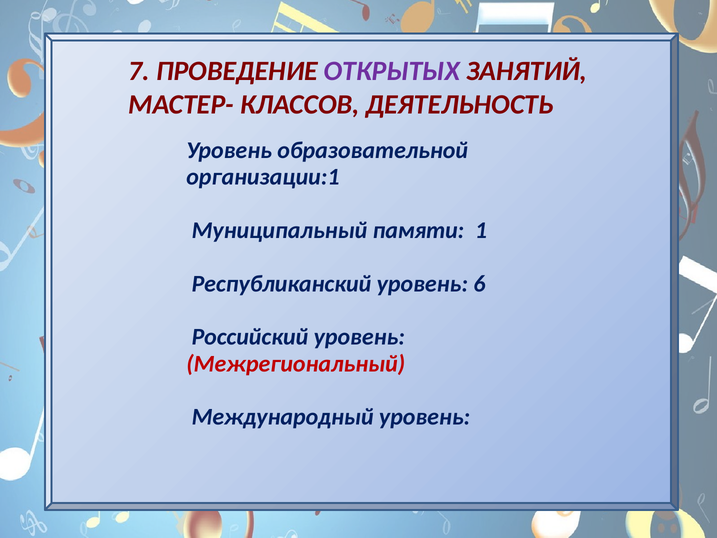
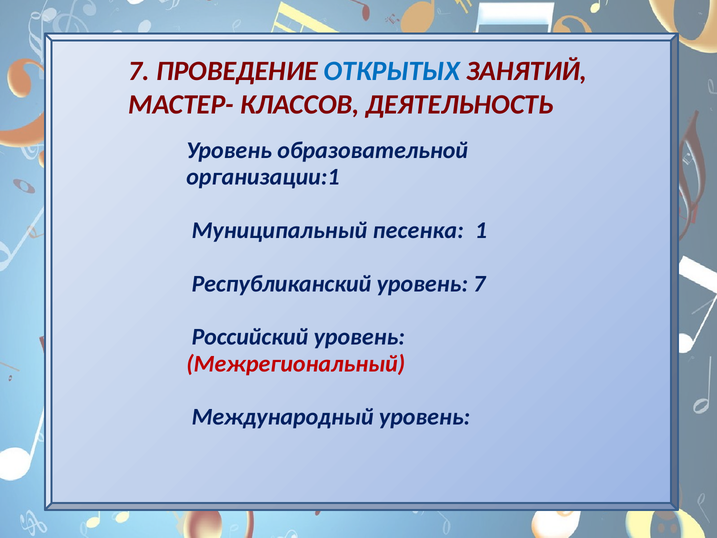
ОТКРЫТЫХ colour: purple -> blue
памяти: памяти -> песенка
уровень 6: 6 -> 7
